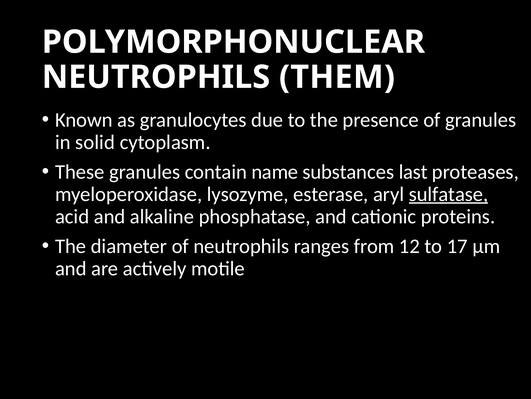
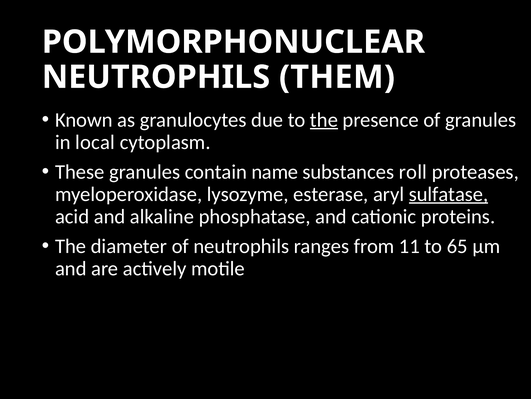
the at (324, 120) underline: none -> present
solid: solid -> local
last: last -> roll
12: 12 -> 11
17: 17 -> 65
